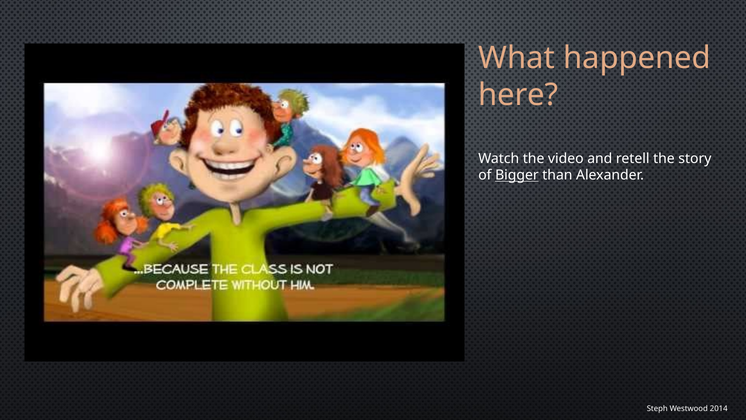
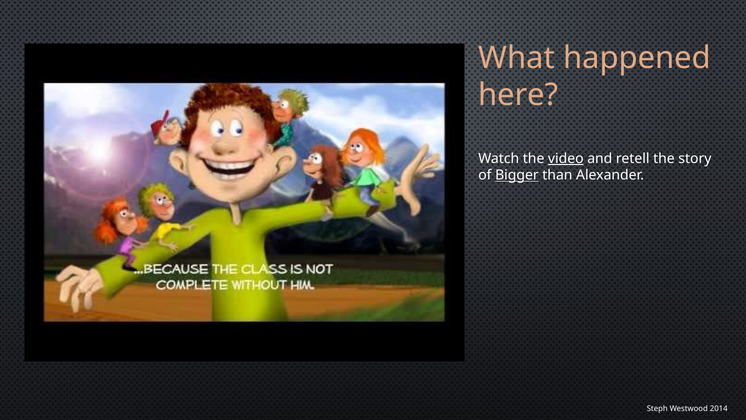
video underline: none -> present
